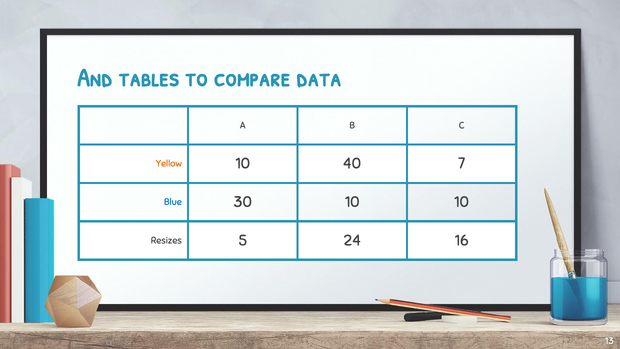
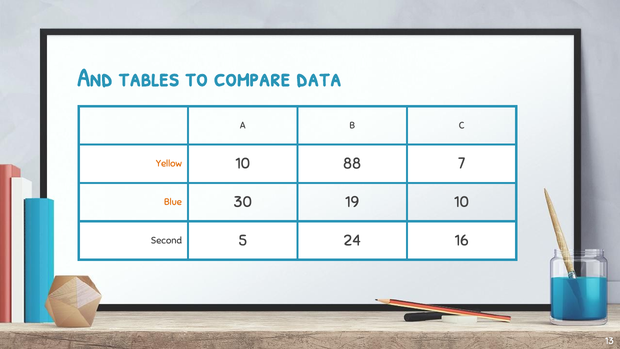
40: 40 -> 88
Blue colour: blue -> orange
30 10: 10 -> 19
Resizes: Resizes -> Second
